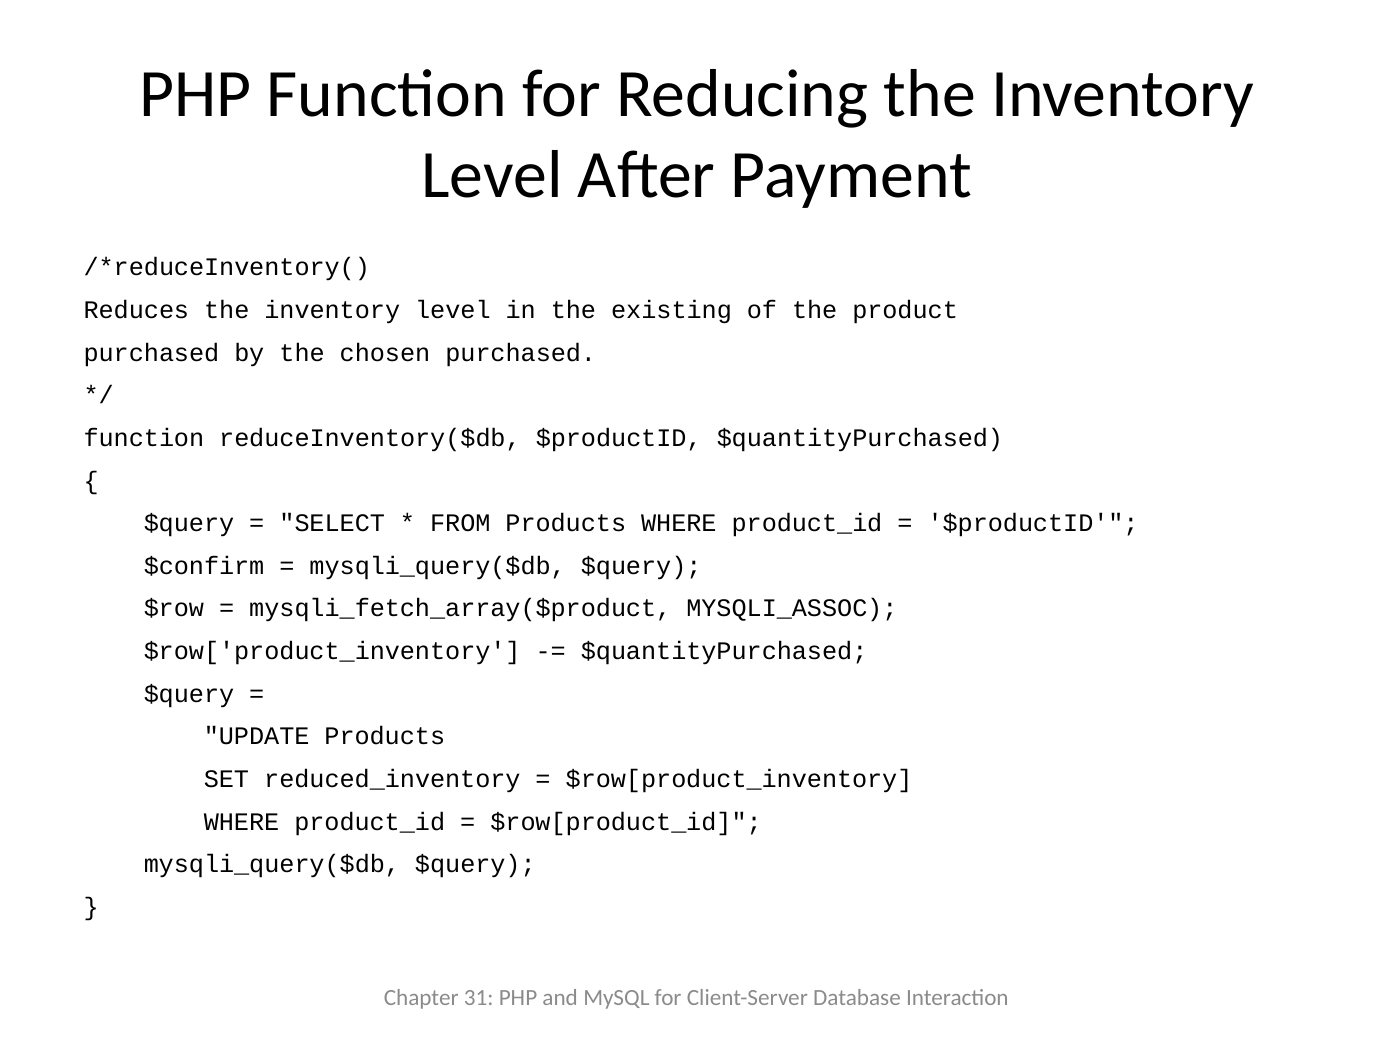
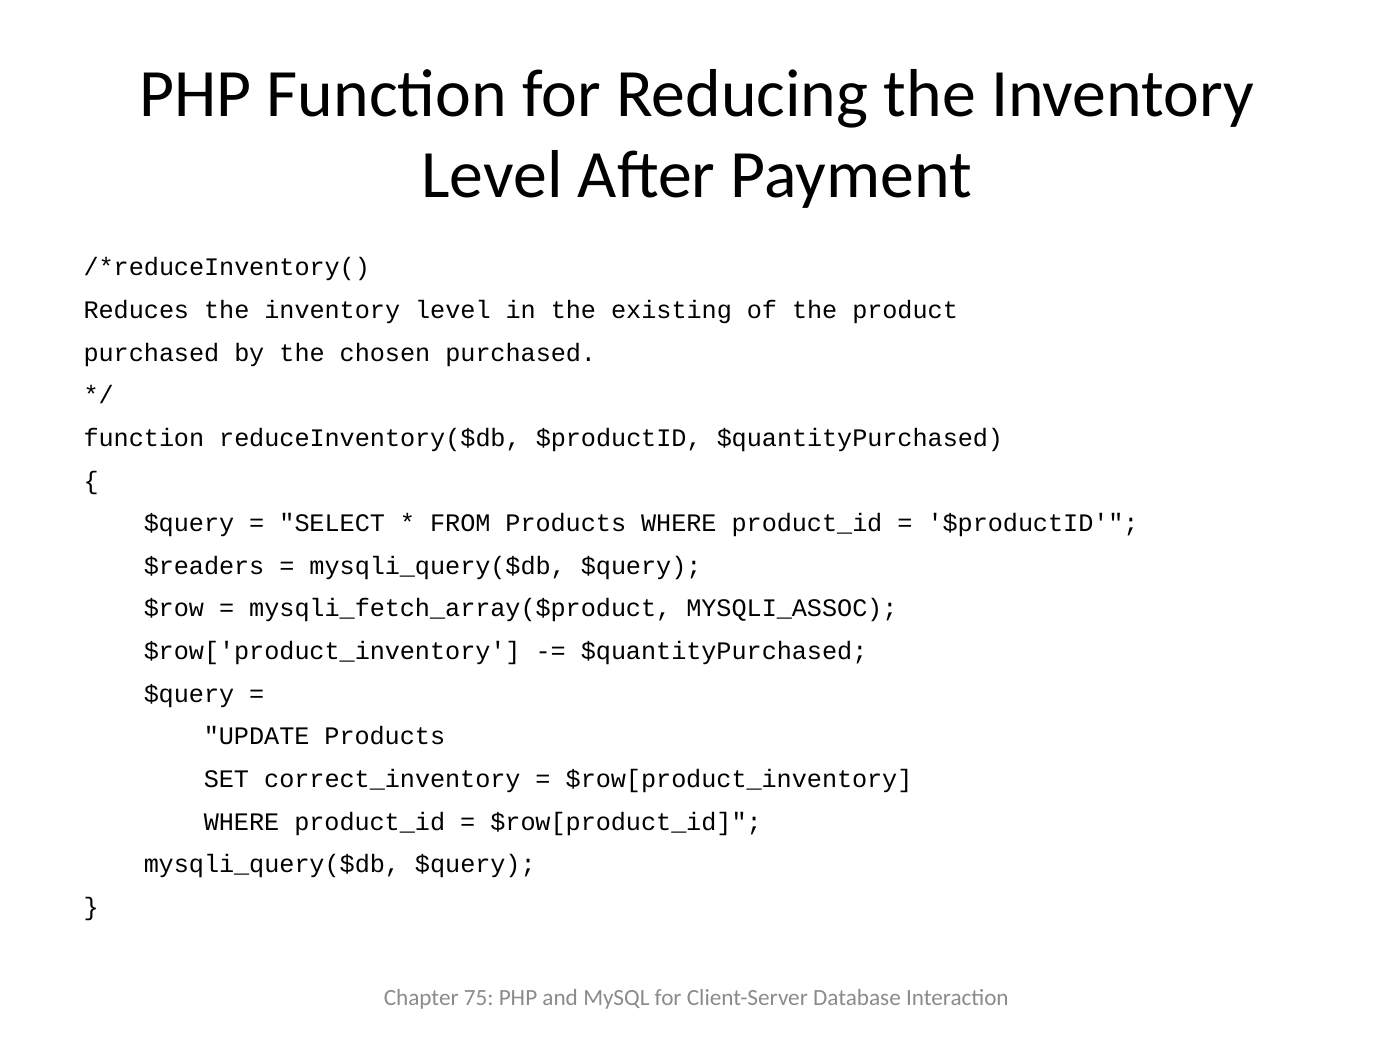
$confirm: $confirm -> $readers
reduced_inventory: reduced_inventory -> correct_inventory
31: 31 -> 75
